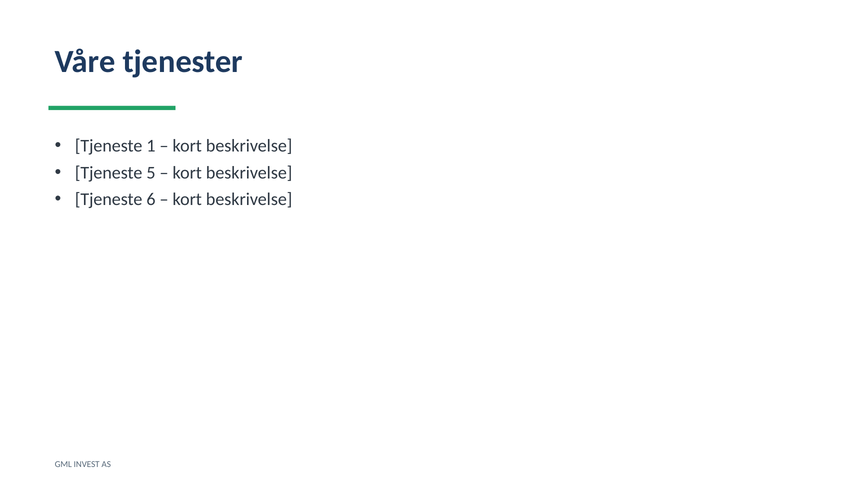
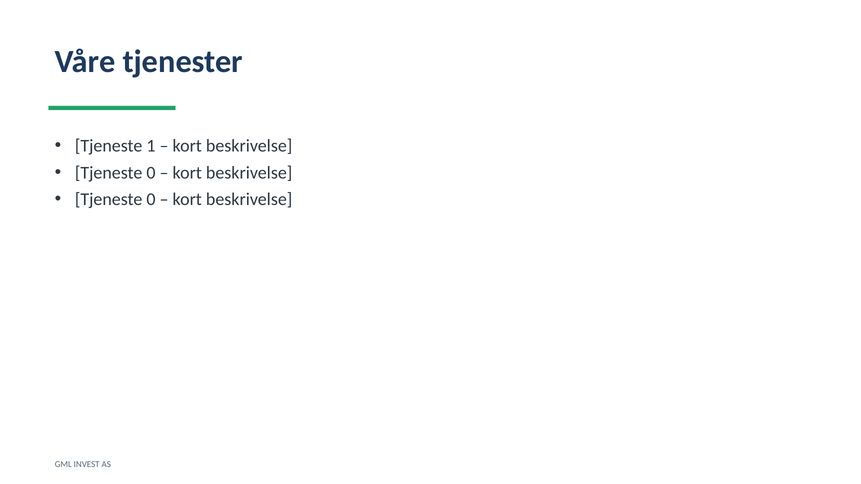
5 at (151, 173): 5 -> 0
6 at (151, 200): 6 -> 0
